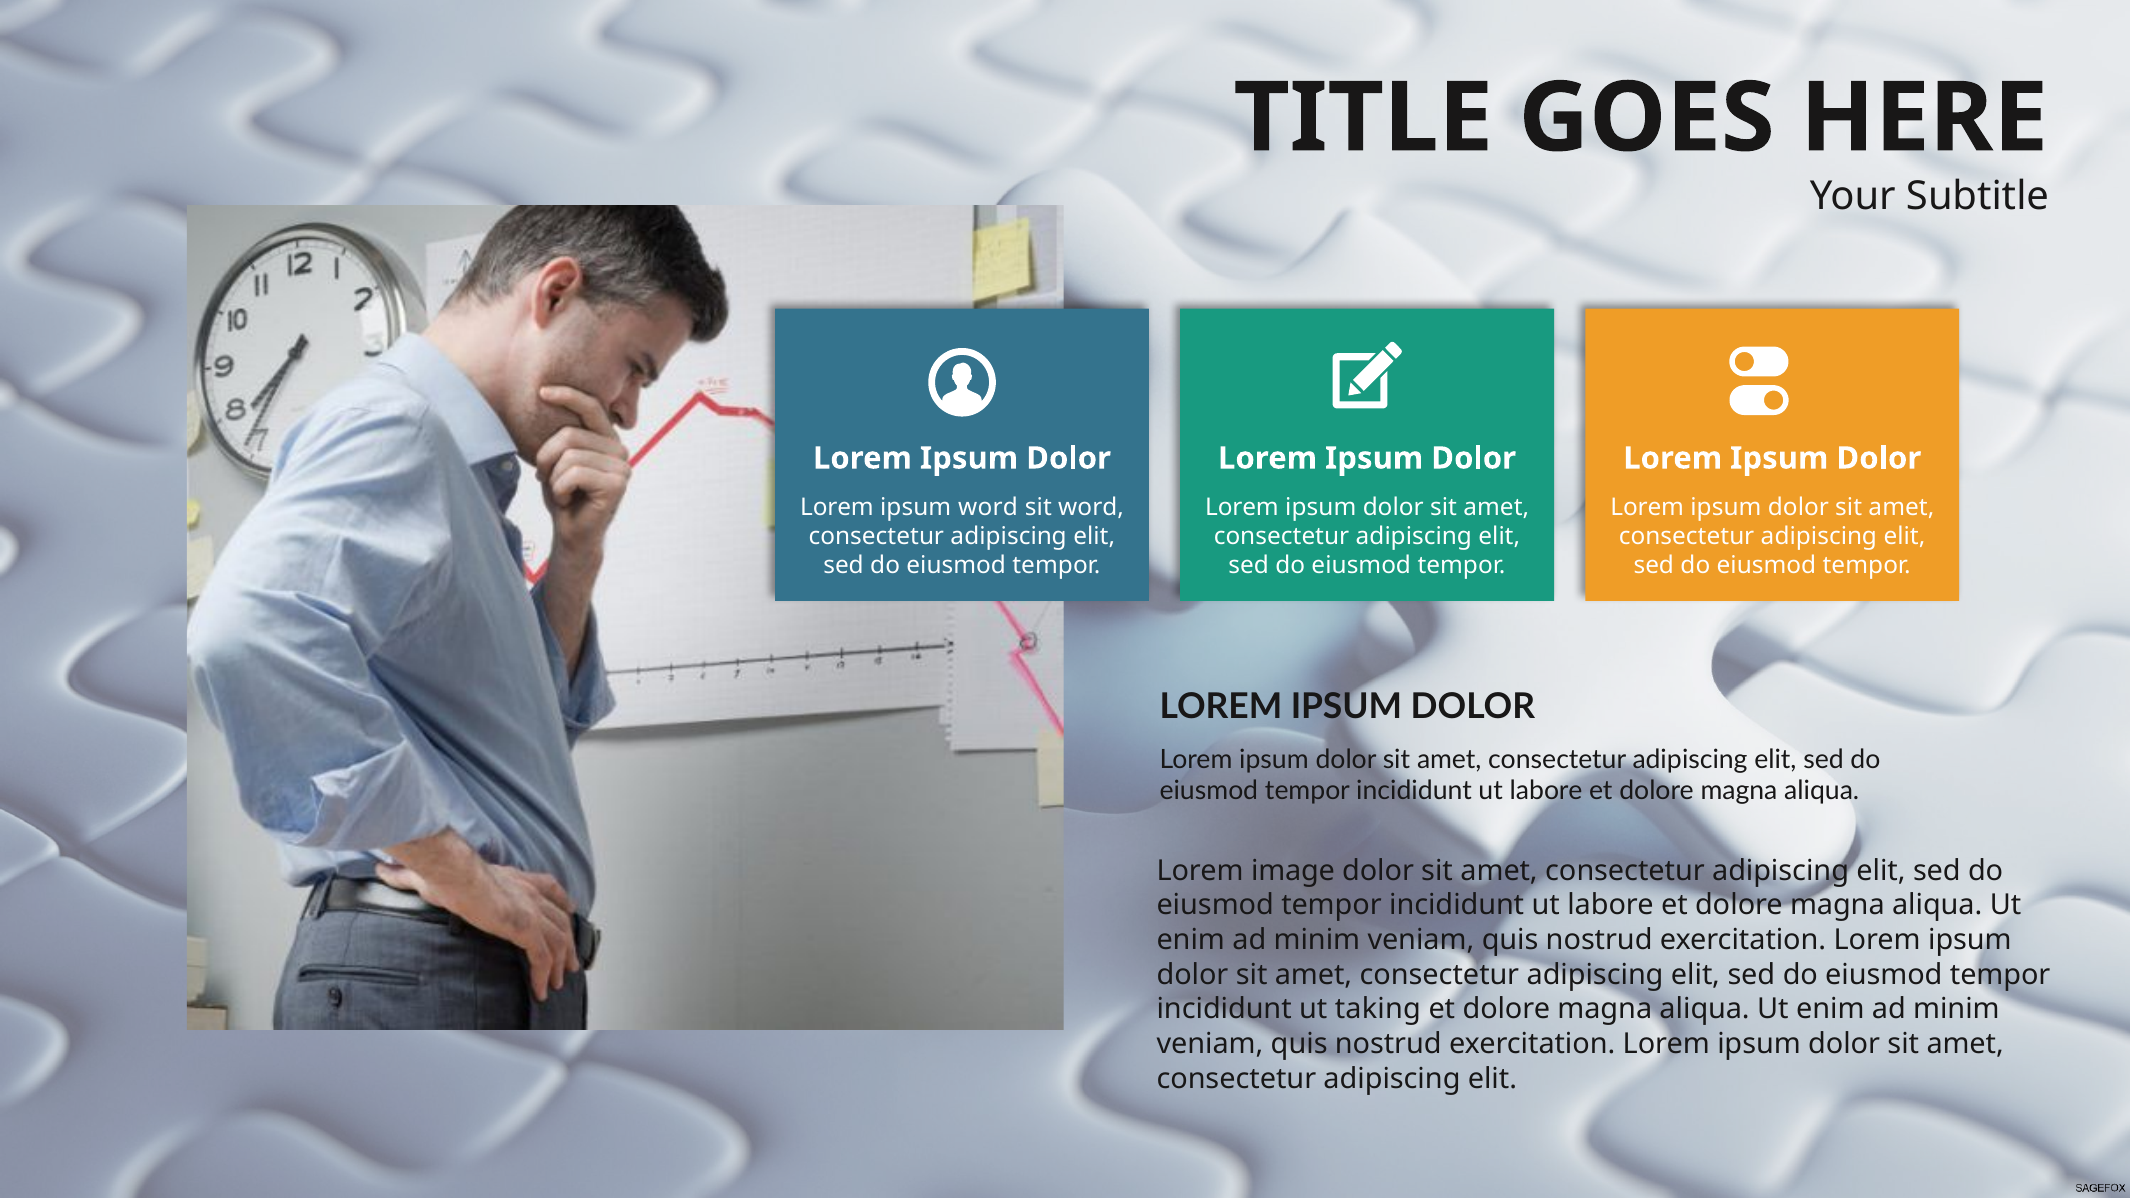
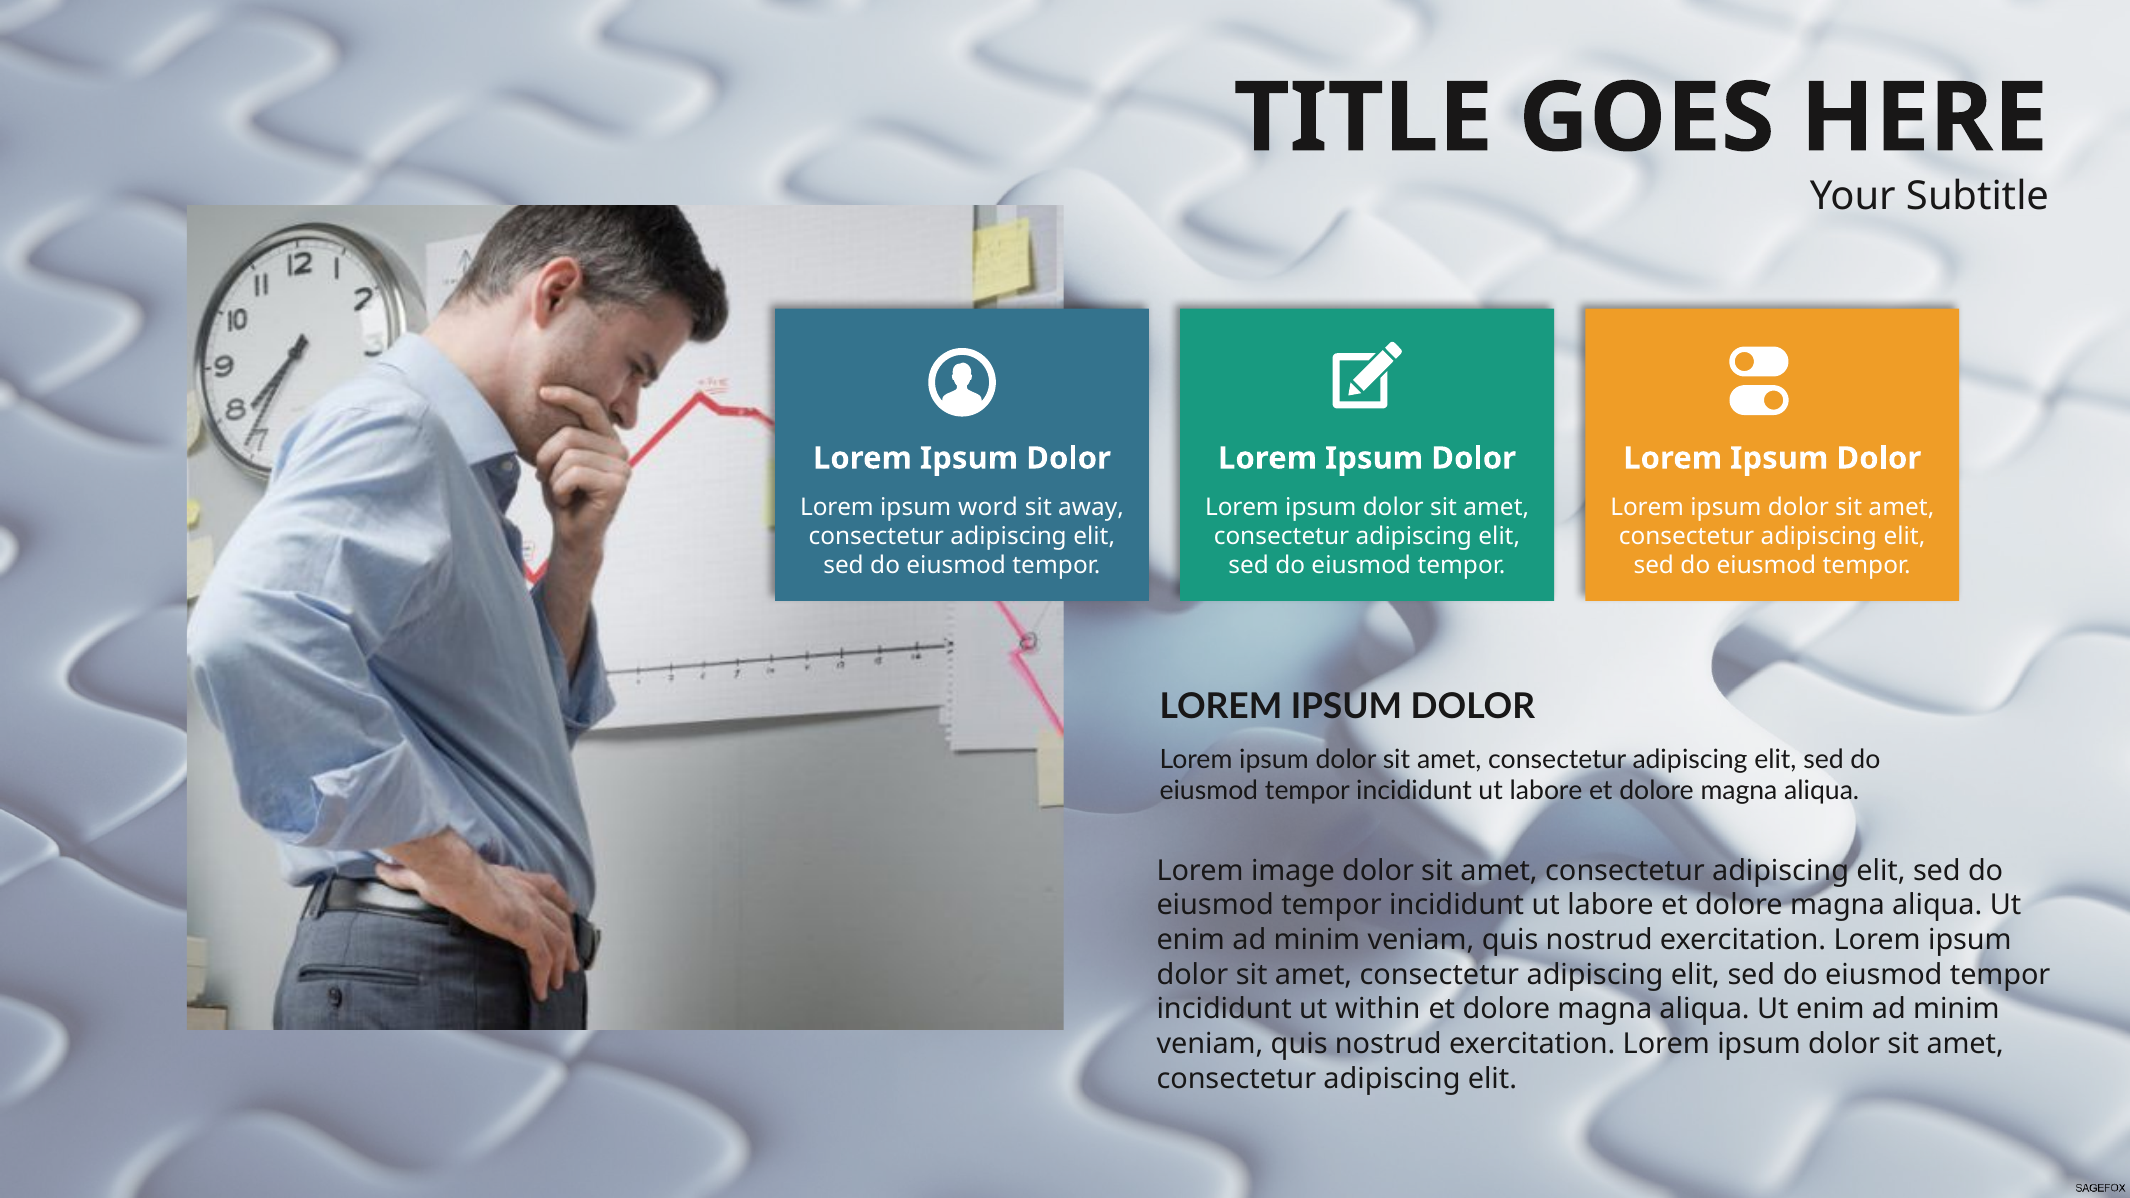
sit word: word -> away
taking: taking -> within
